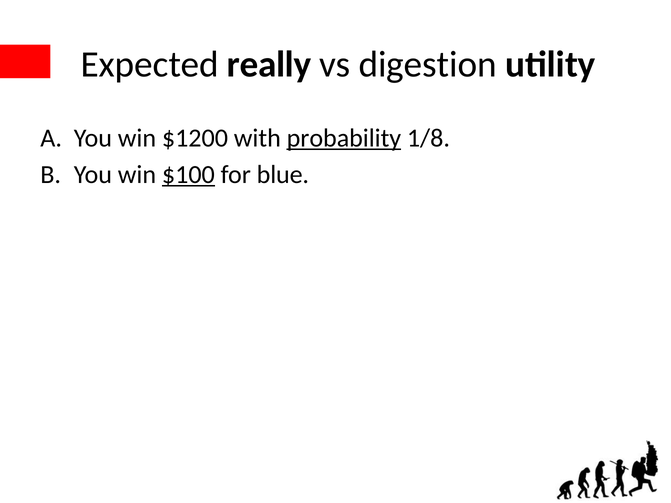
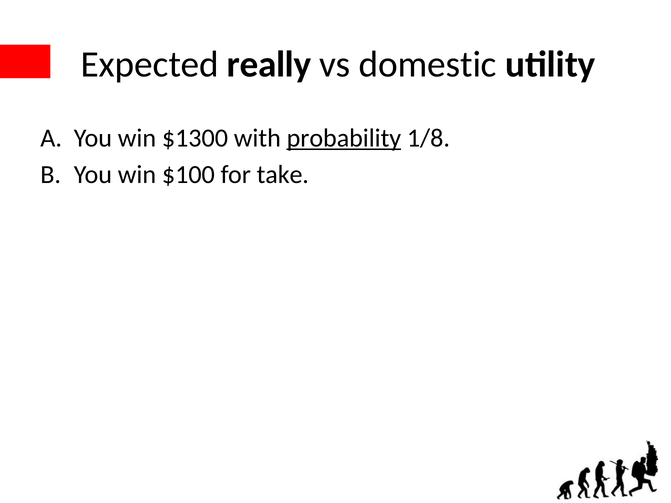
digestion: digestion -> domestic
$1200: $1200 -> $1300
$100 underline: present -> none
blue: blue -> take
